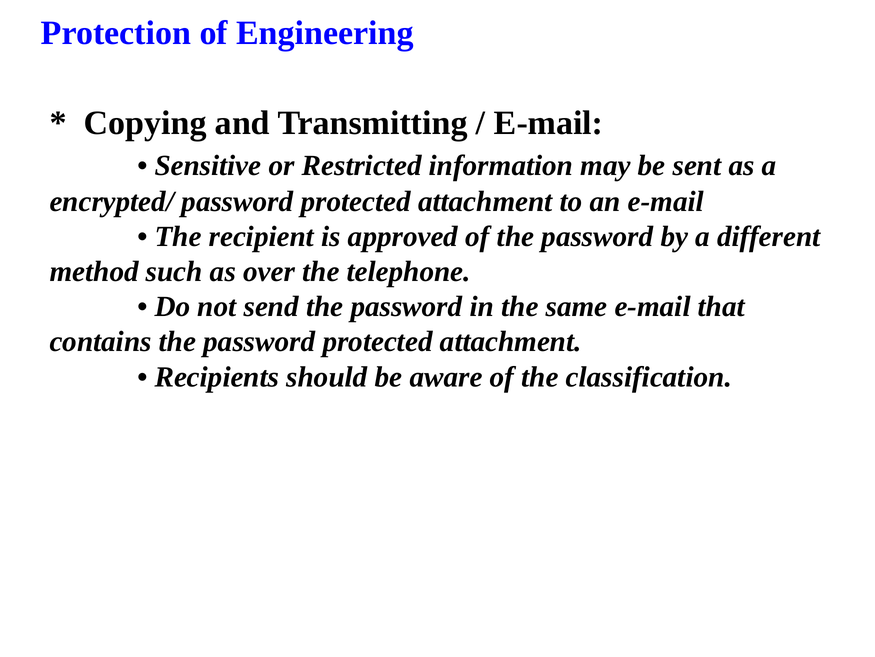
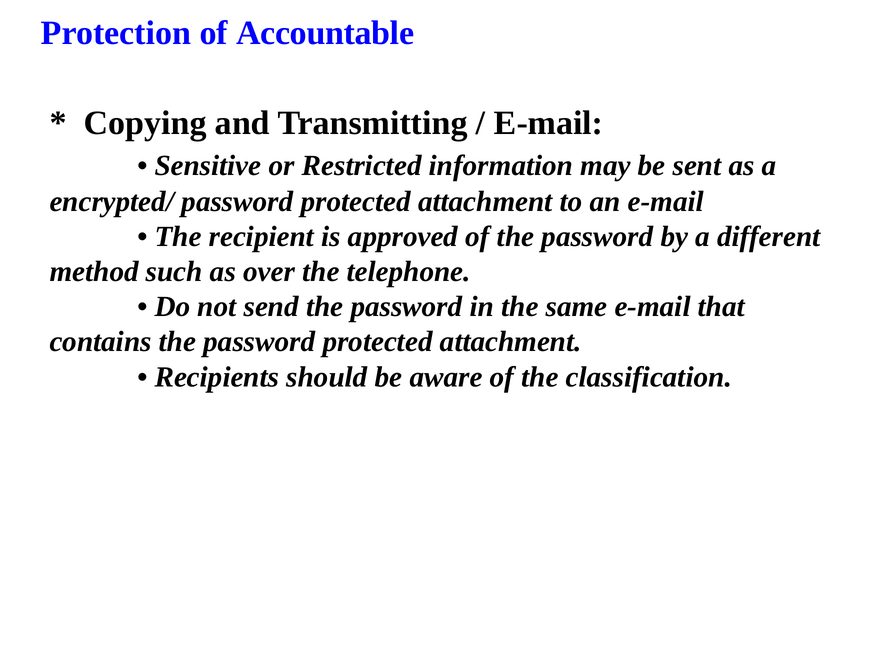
Engineering: Engineering -> Accountable
